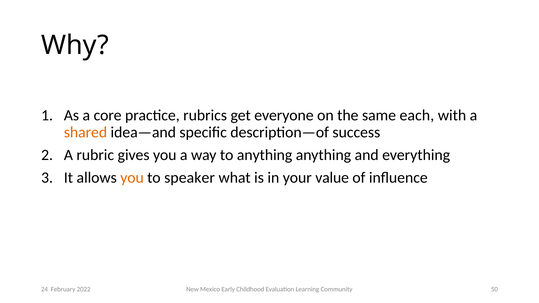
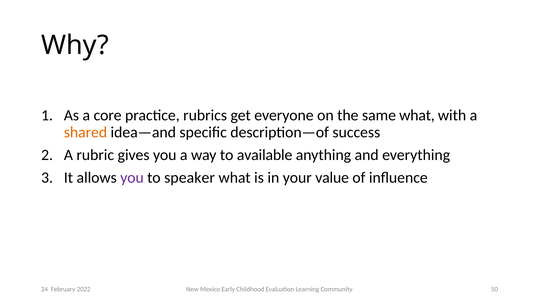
same each: each -> what
to anything: anything -> available
you at (132, 178) colour: orange -> purple
